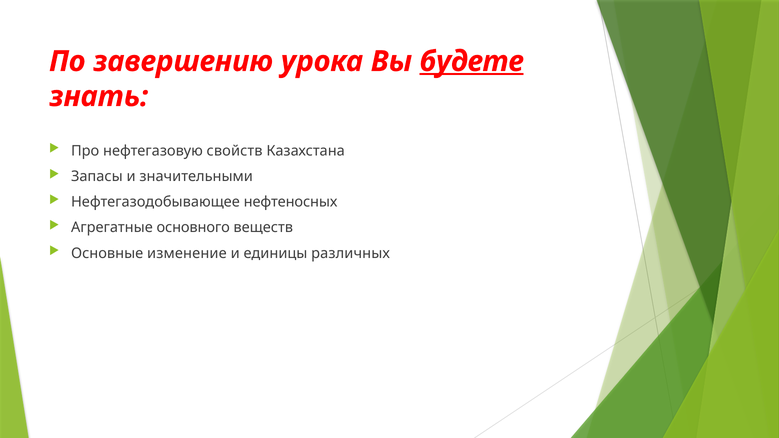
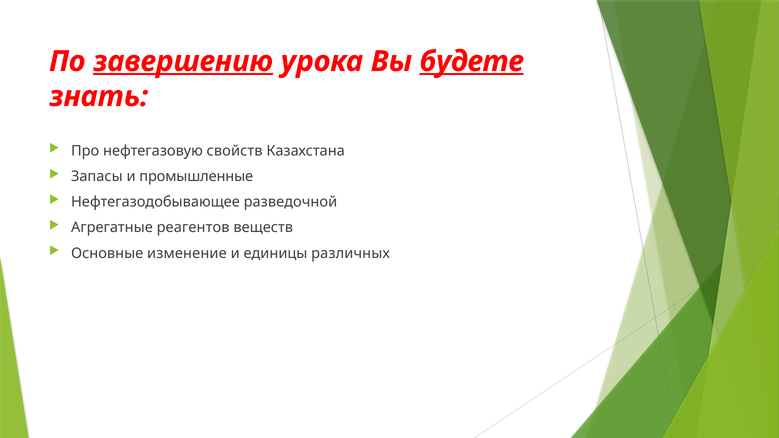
завершению underline: none -> present
значительными: значительными -> промышленные
нефтеносных: нефтеносных -> разведочной
основного: основного -> реагентов
